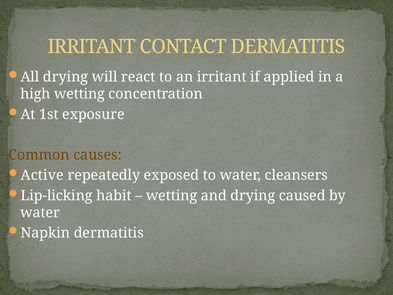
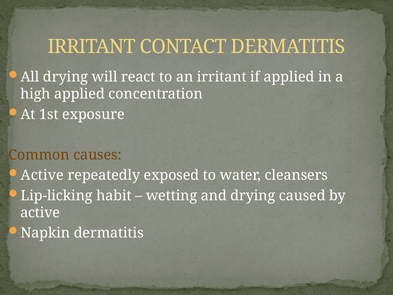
high wetting: wetting -> applied
water at (40, 212): water -> active
